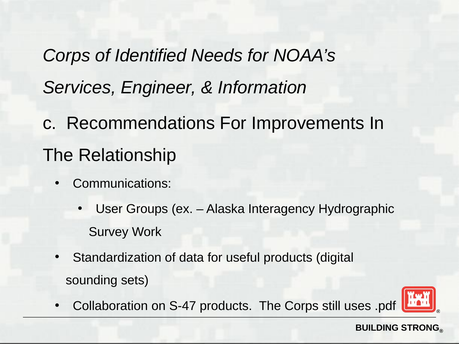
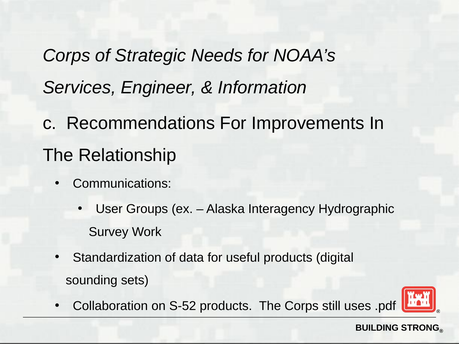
Identified: Identified -> Strategic
S-47: S-47 -> S-52
